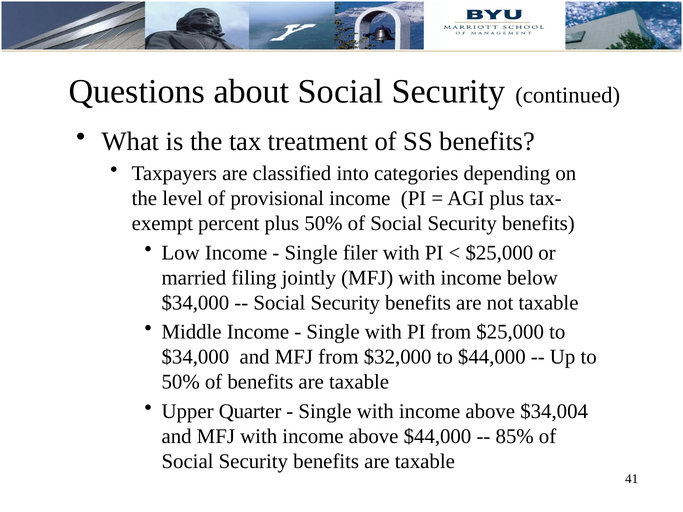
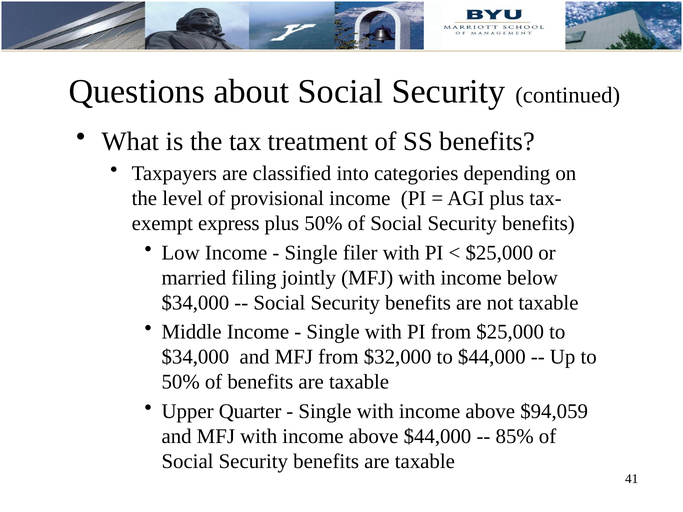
percent: percent -> express
$34,004: $34,004 -> $94,059
